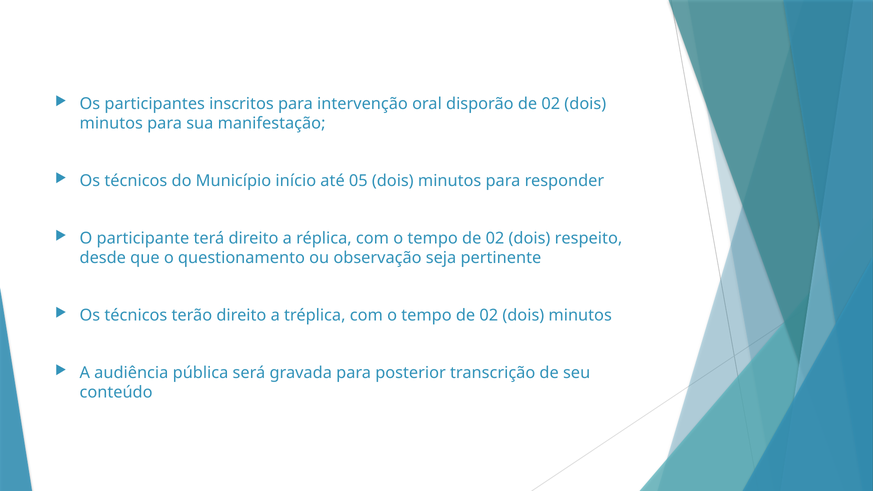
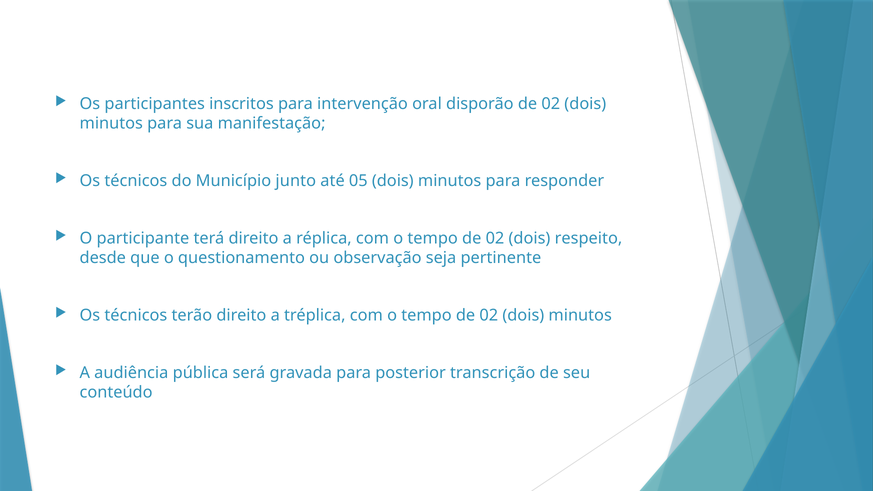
início: início -> junto
